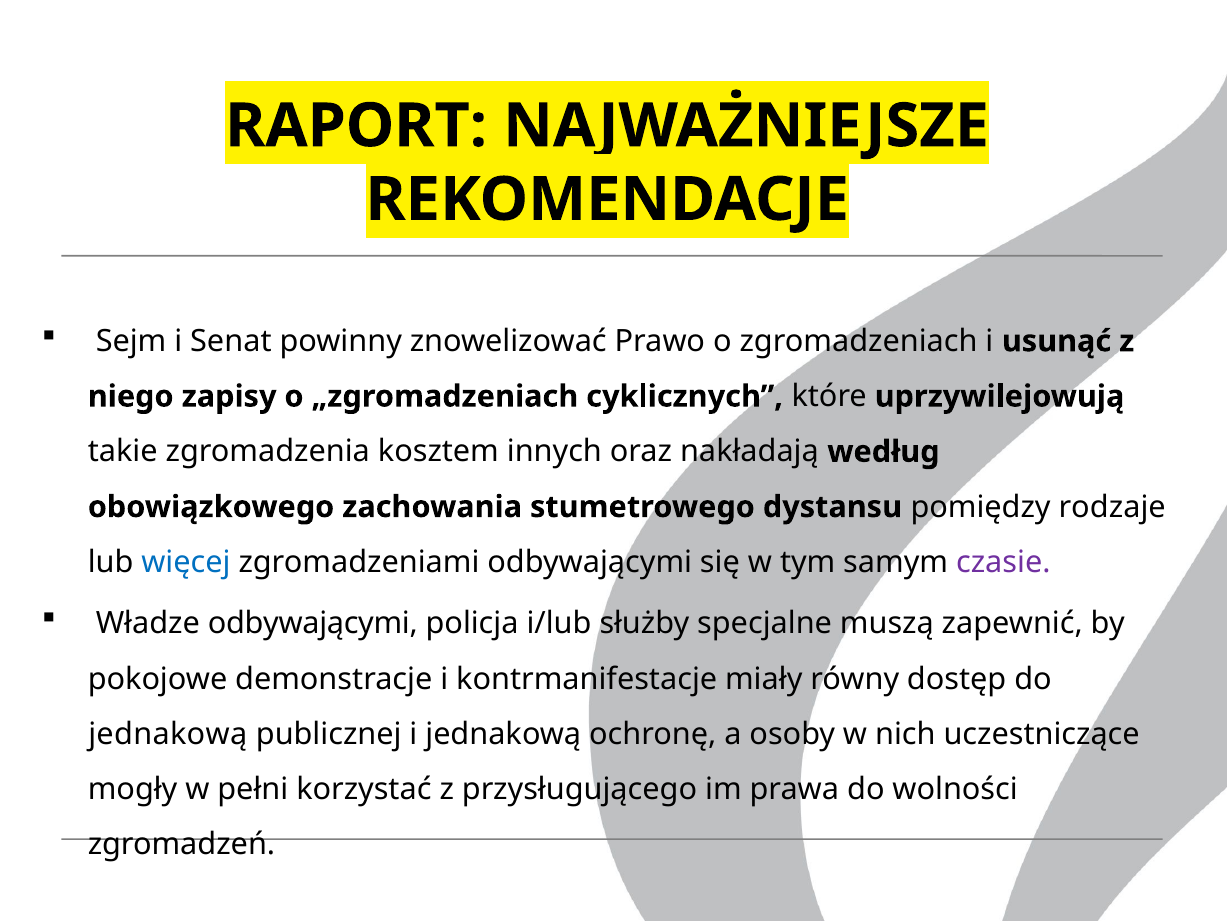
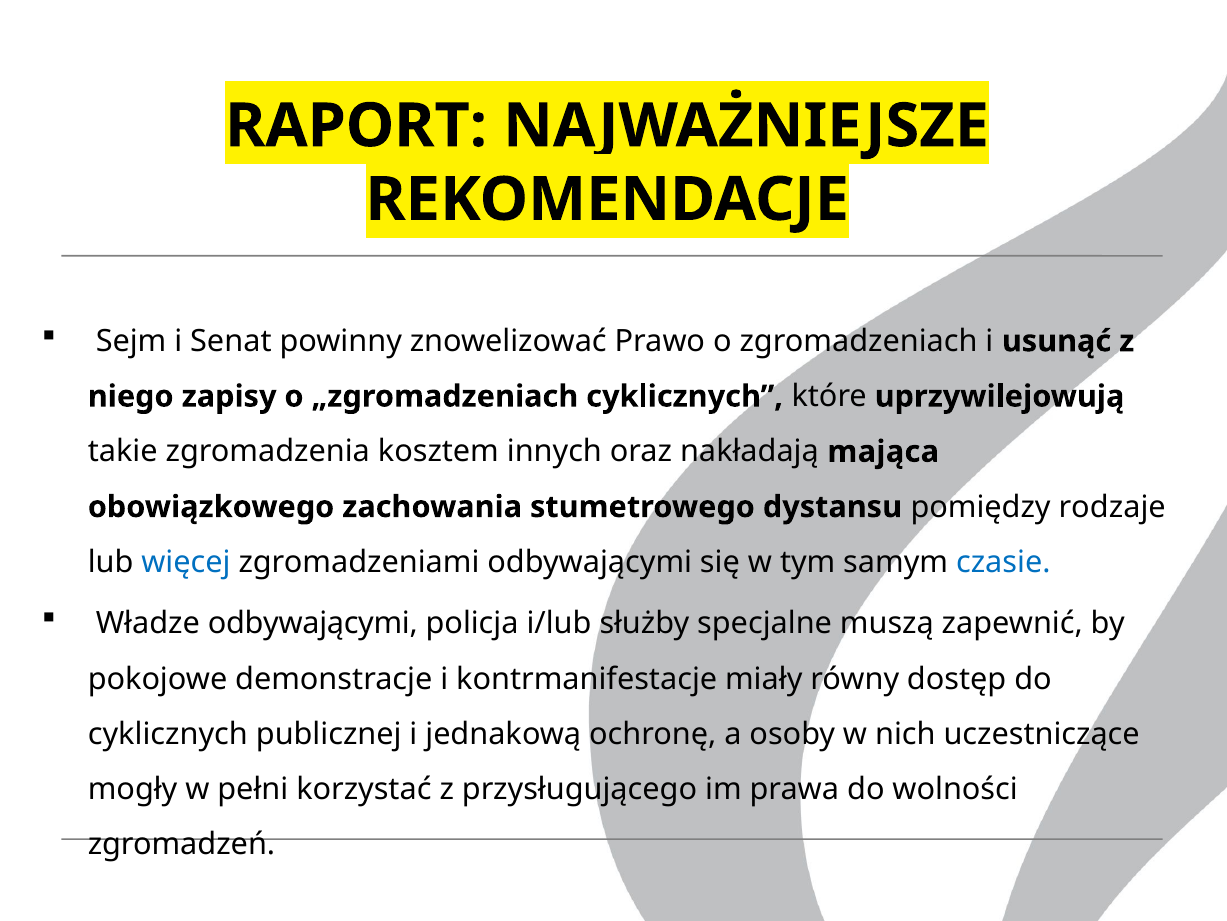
według: według -> mająca
czasie colour: purple -> blue
jednakową at (168, 734): jednakową -> cyklicznych
